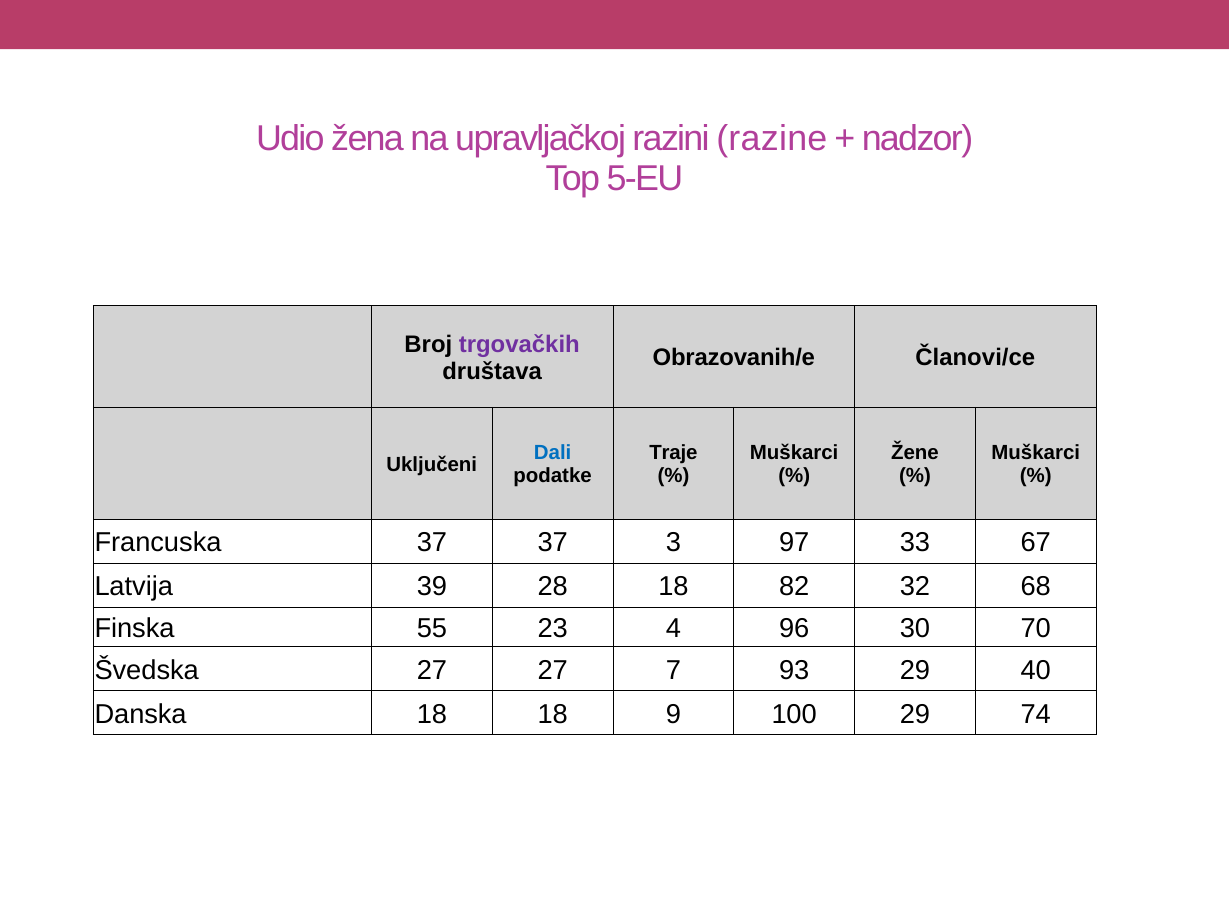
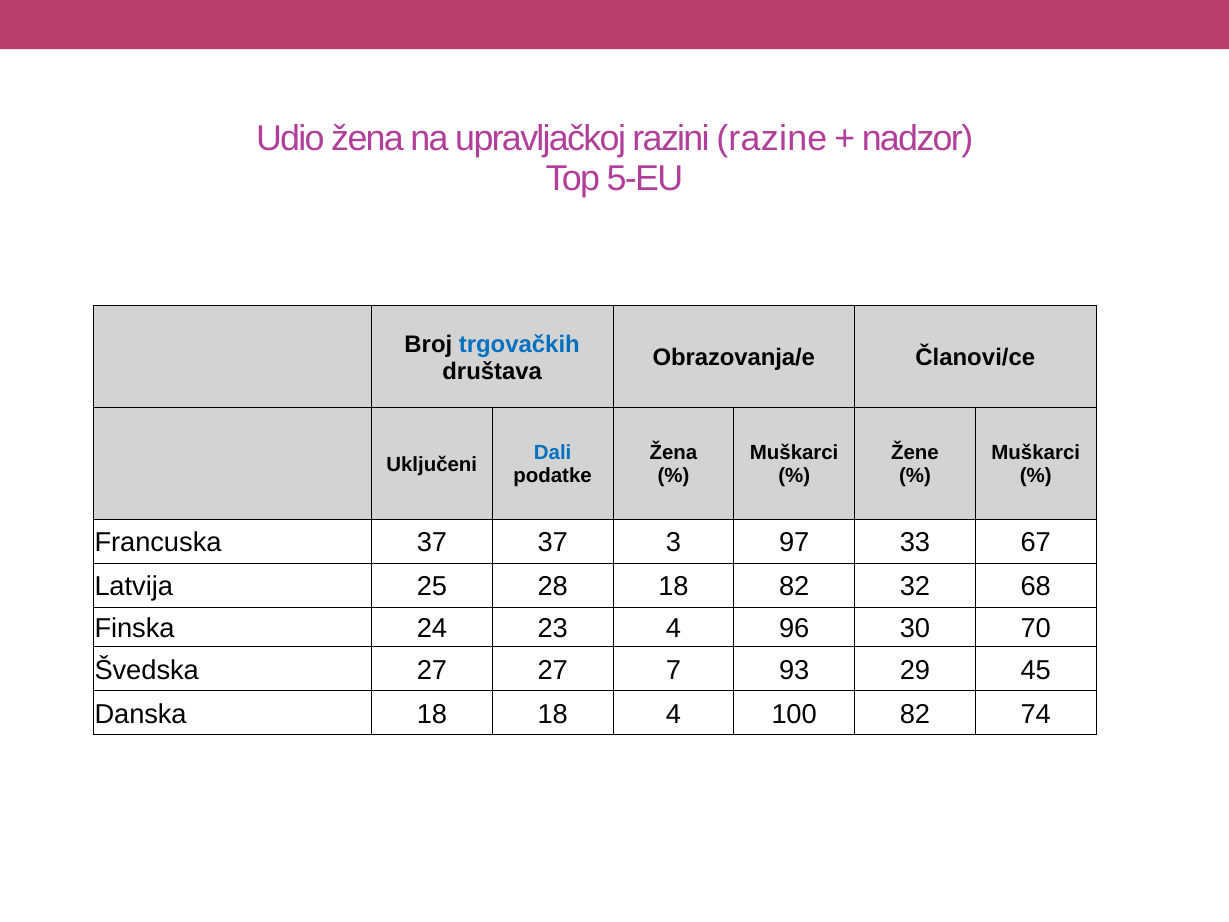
trgovačkih colour: purple -> blue
Obrazovanih/e: Obrazovanih/e -> Obrazovanja/e
Traje at (673, 453): Traje -> Žena
39: 39 -> 25
55: 55 -> 24
40: 40 -> 45
18 9: 9 -> 4
100 29: 29 -> 82
